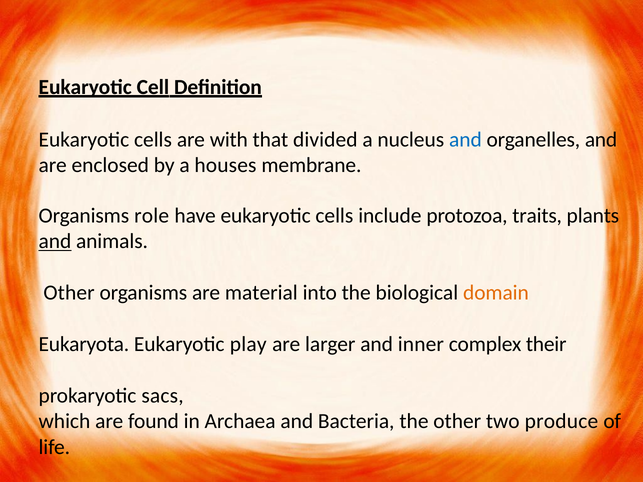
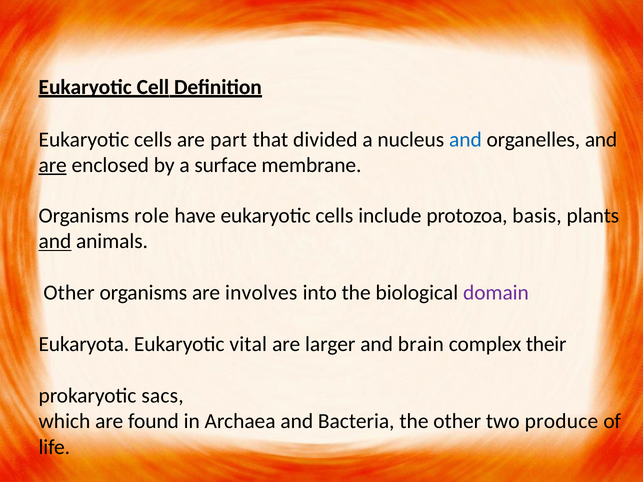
with: with -> part
are at (53, 165) underline: none -> present
houses: houses -> surface
traits: traits -> basis
material: material -> involves
domain colour: orange -> purple
play: play -> vital
inner: inner -> brain
